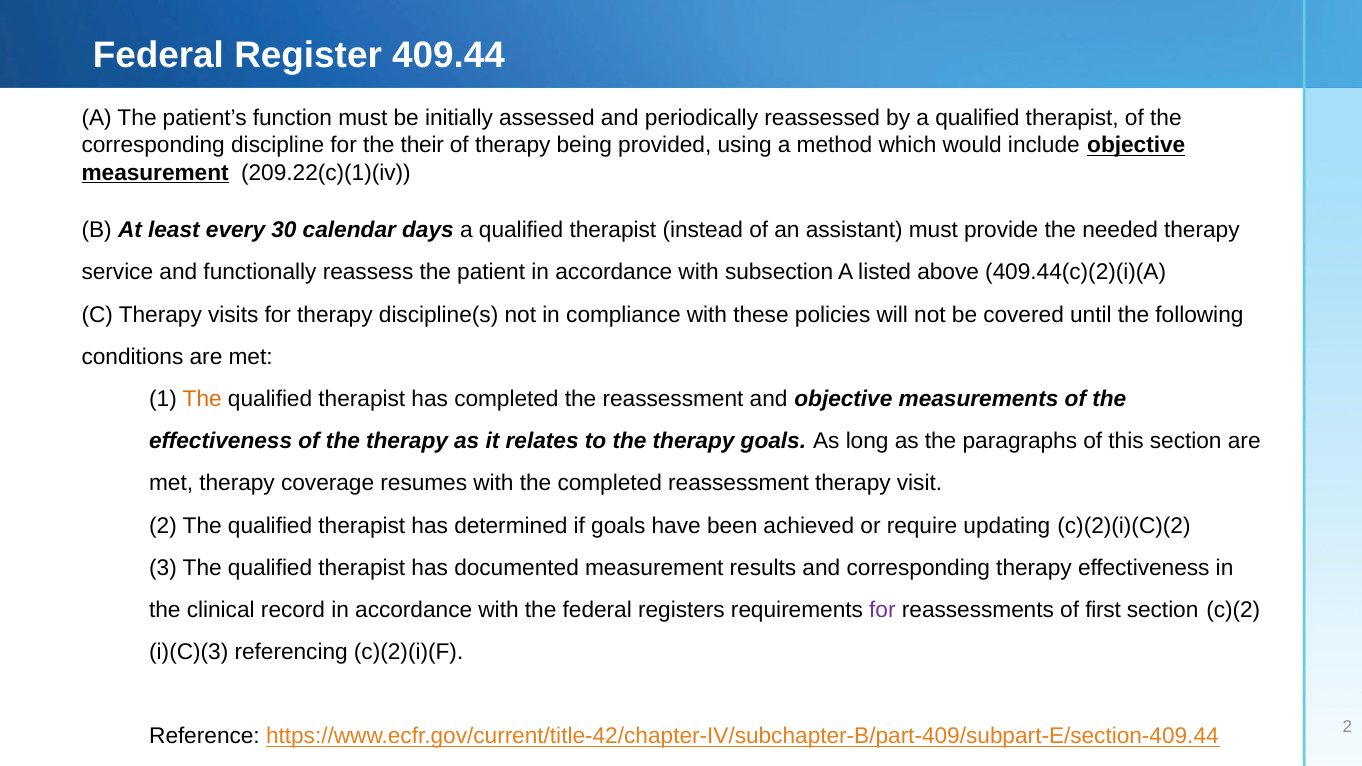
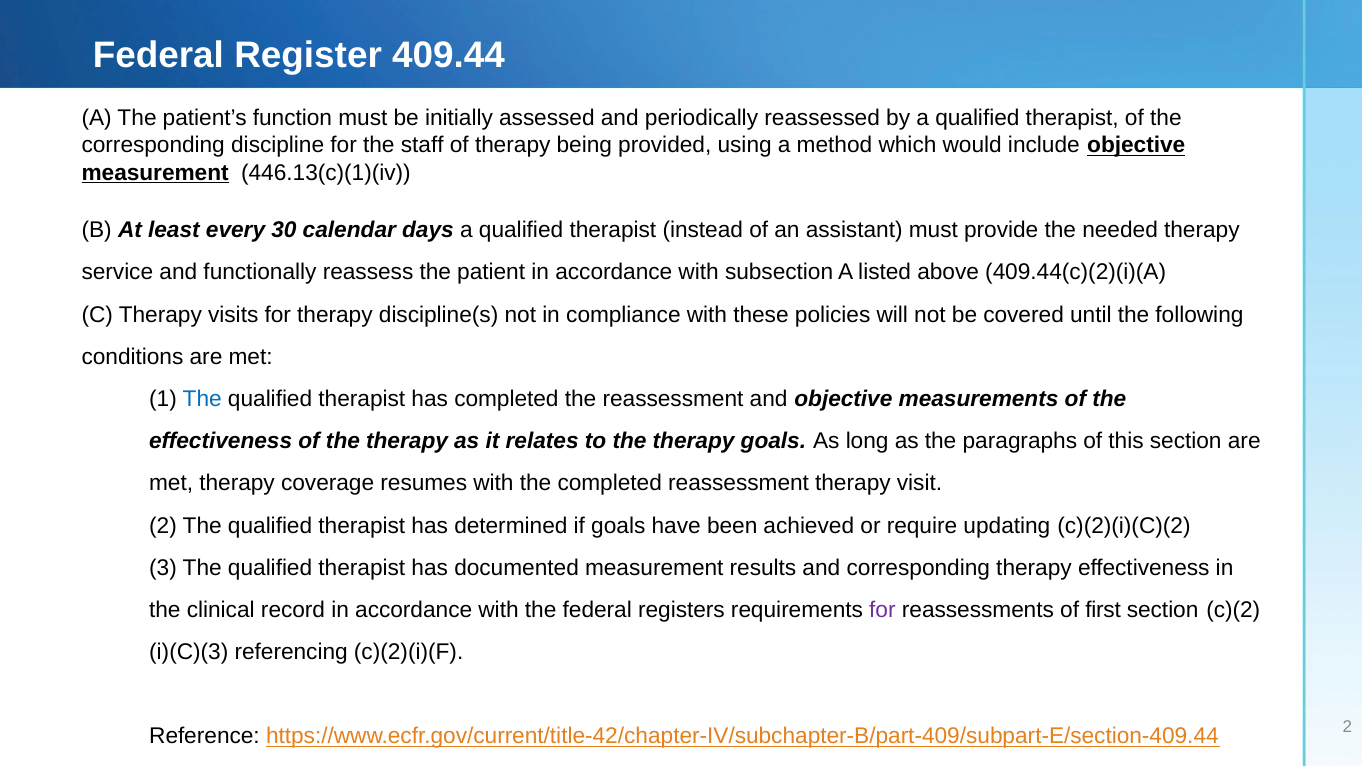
their: their -> staff
209.22(c)(1)(iv: 209.22(c)(1)(iv -> 446.13(c)(1)(iv
The at (202, 399) colour: orange -> blue
